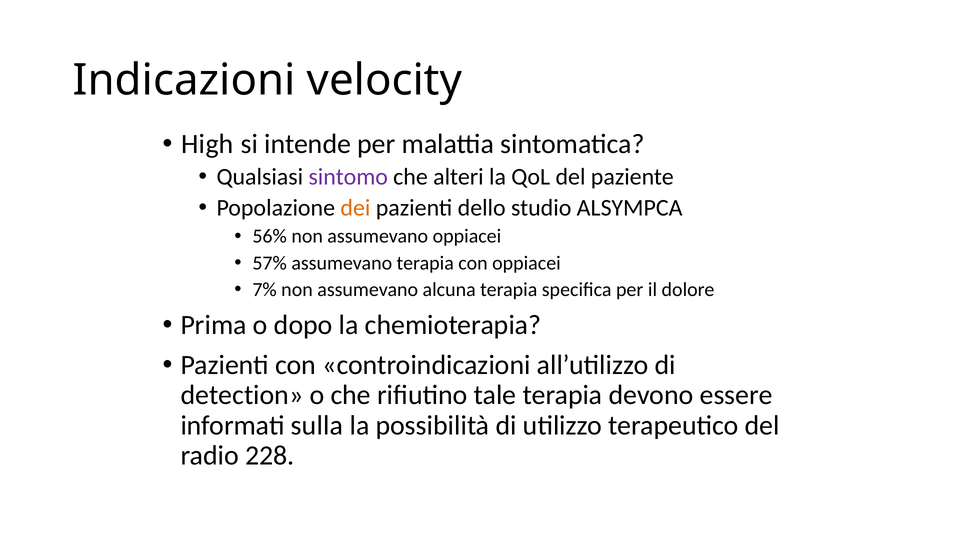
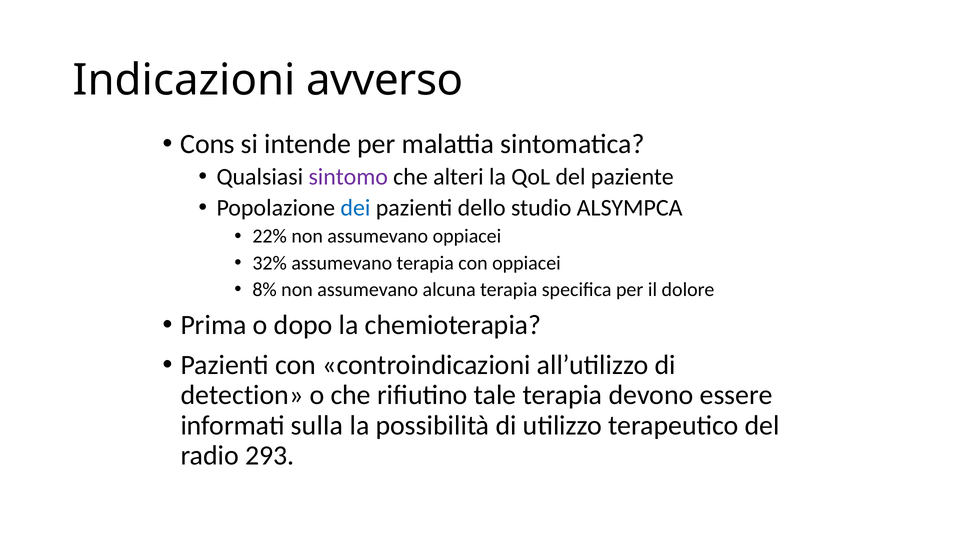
velocity: velocity -> avverso
High: High -> Cons
dei colour: orange -> blue
56%: 56% -> 22%
57%: 57% -> 32%
7%: 7% -> 8%
228: 228 -> 293
